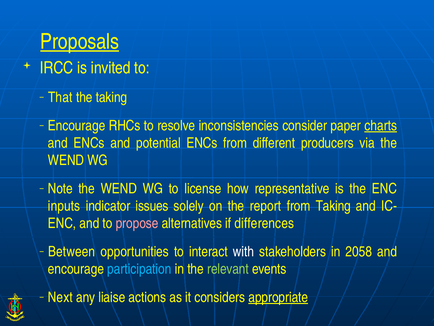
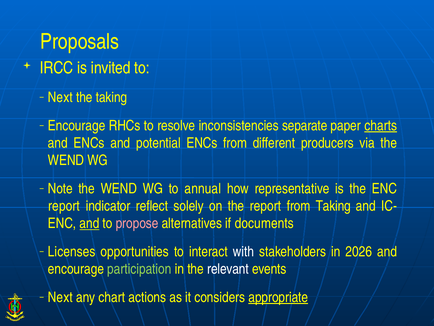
Proposals underline: present -> none
That at (60, 97): That -> Next
consider: consider -> separate
license: license -> annual
inputs at (64, 206): inputs -> report
issues: issues -> reflect
and at (89, 223) underline: none -> present
differences: differences -> documents
Between: Between -> Licenses
2058: 2058 -> 2026
participation colour: light blue -> light green
relevant colour: light green -> white
liaise: liaise -> chart
